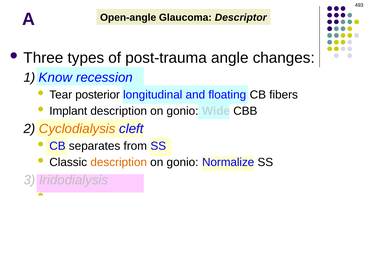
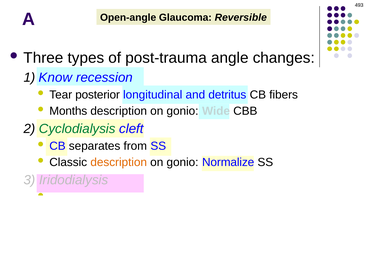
Descriptor: Descriptor -> Reversible
floating: floating -> detritus
Implant: Implant -> Months
Cyclodialysis colour: orange -> green
